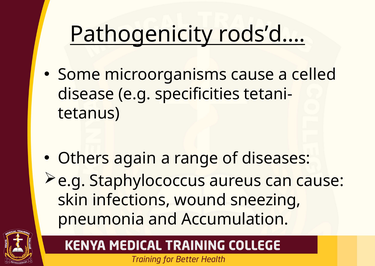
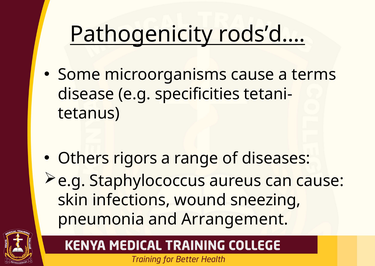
celled: celled -> terms
again: again -> rigors
Accumulation: Accumulation -> Arrangement
